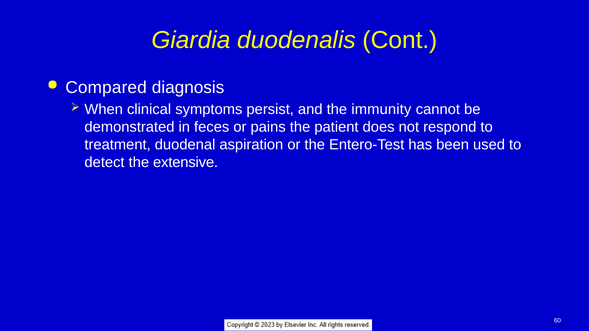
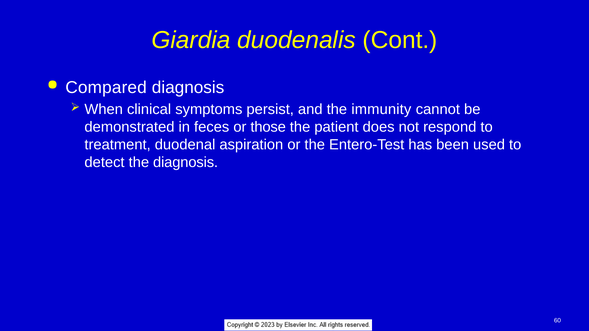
pains: pains -> those
the extensive: extensive -> diagnosis
